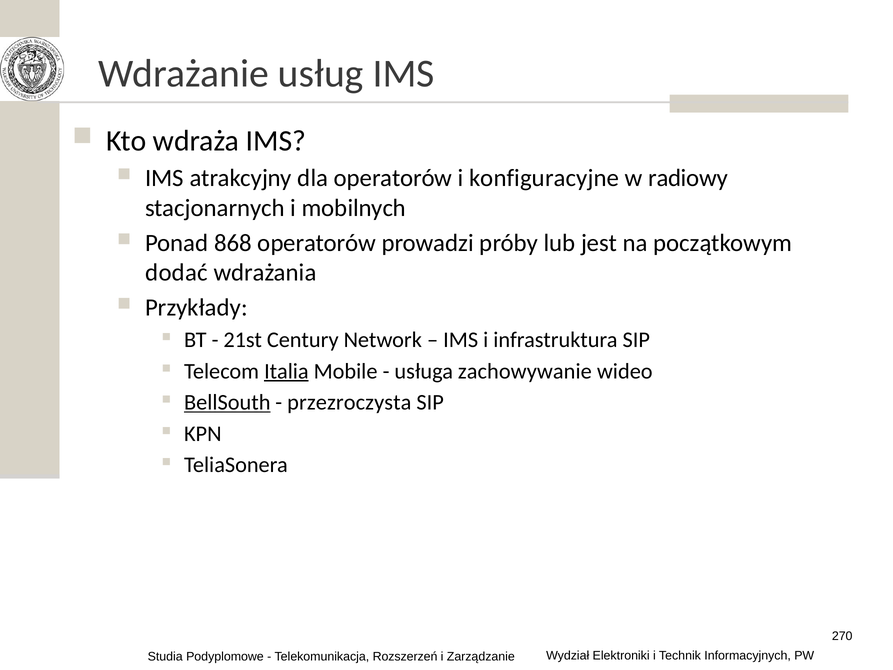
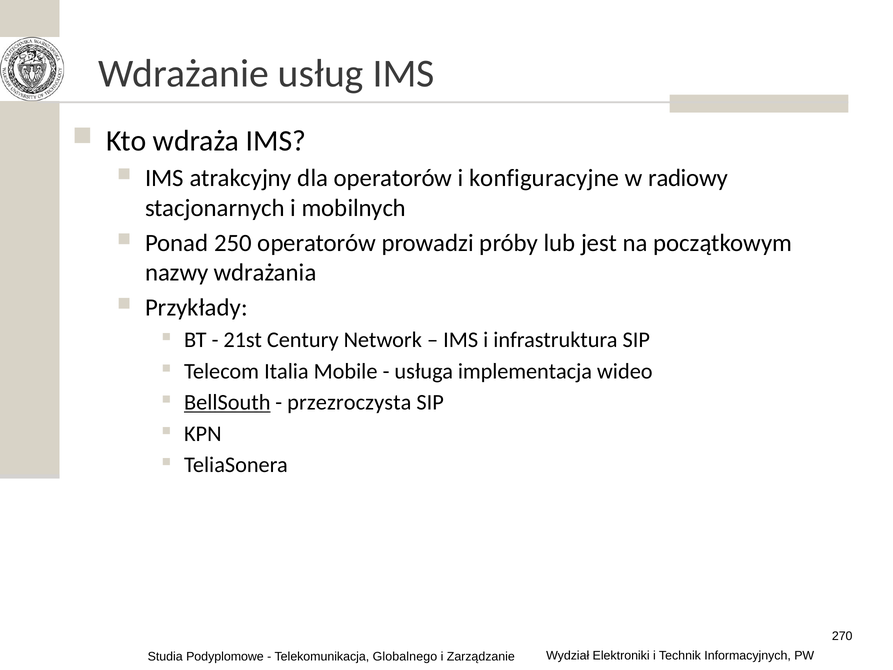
868: 868 -> 250
dodać: dodać -> nazwy
Italia underline: present -> none
zachowywanie: zachowywanie -> implementacja
Rozszerzeń: Rozszerzeń -> Globalnego
